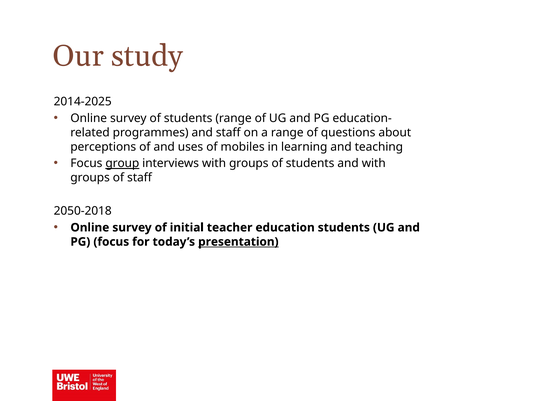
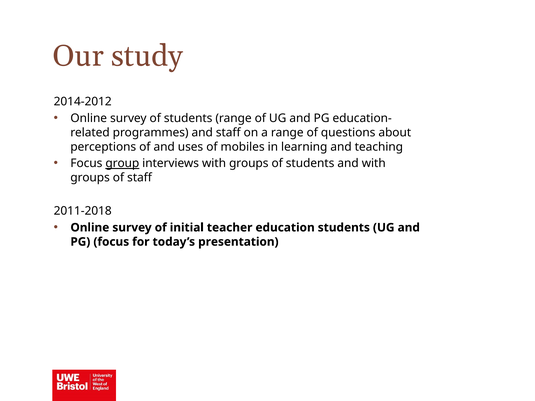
2014-2025: 2014-2025 -> 2014-2012
2050-2018: 2050-2018 -> 2011-2018
presentation underline: present -> none
